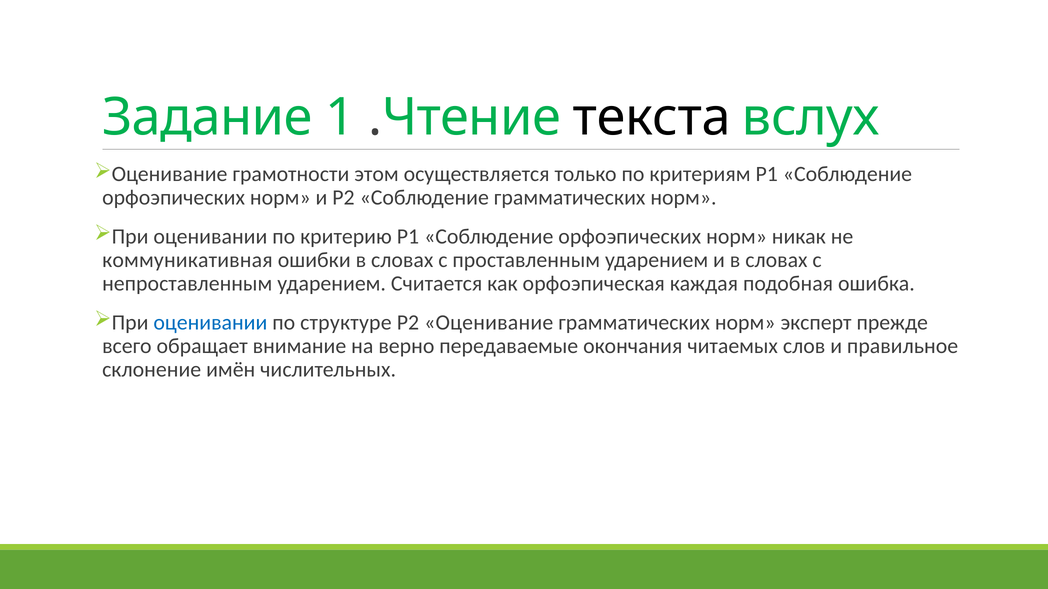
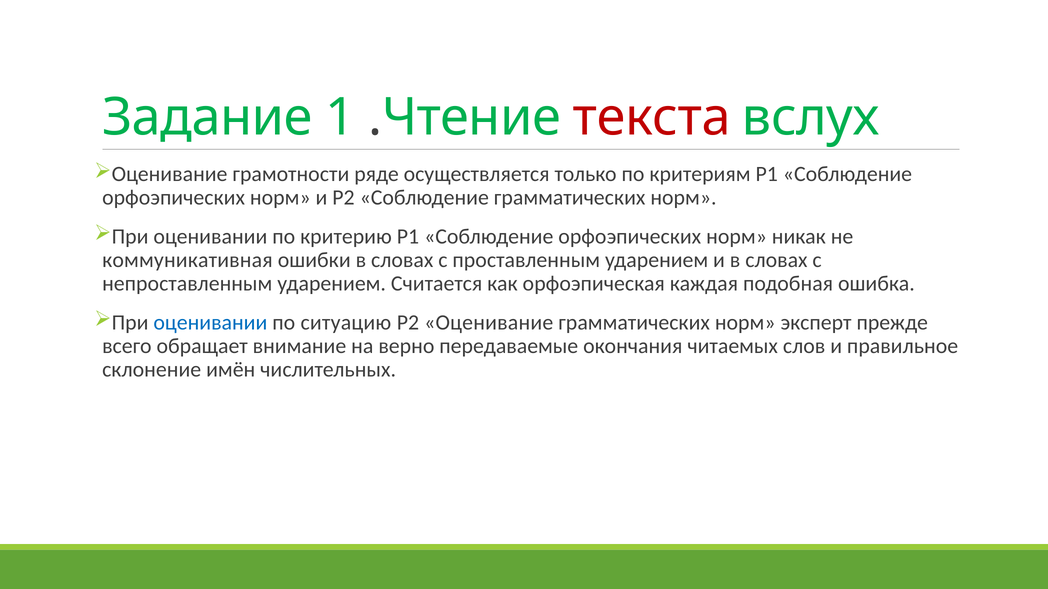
текста colour: black -> red
этом: этом -> ряде
структуре: структуре -> ситуацию
